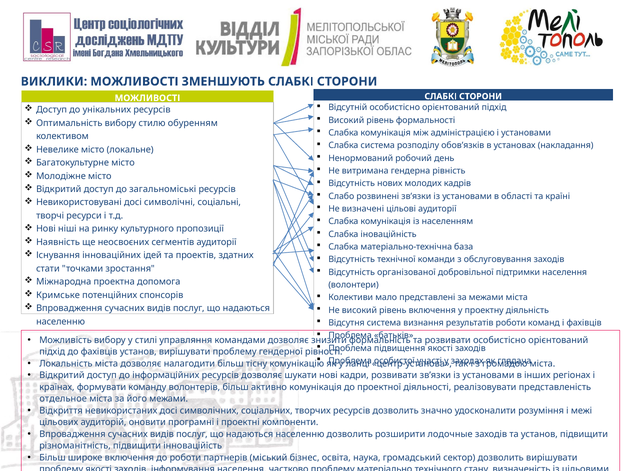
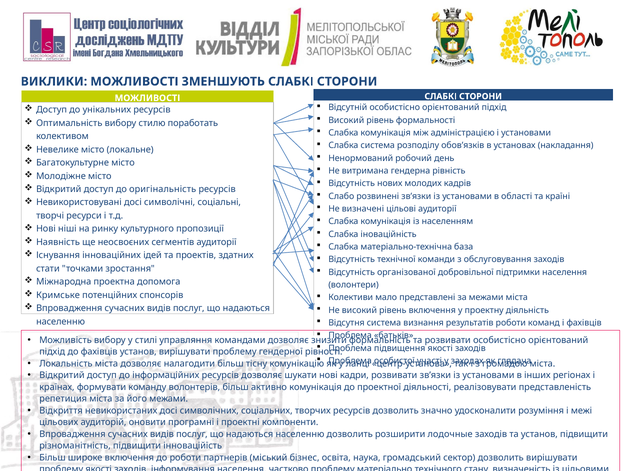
обуренням: обуренням -> поработать
загальноміські: загальноміські -> оригінальність
отдельное: отдельное -> репетиция
